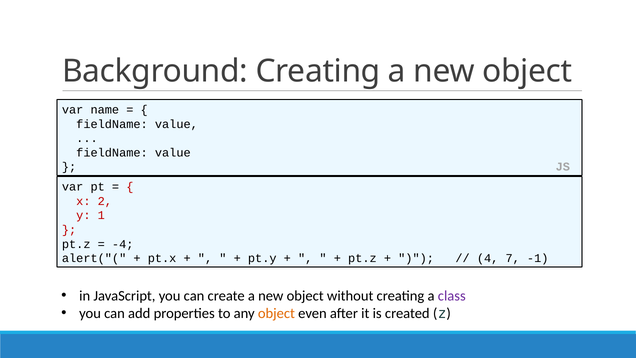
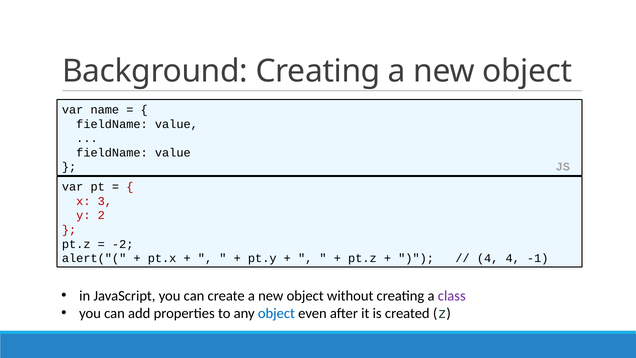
2: 2 -> 3
1: 1 -> 2
-4: -4 -> -2
4 7: 7 -> 4
object at (276, 313) colour: orange -> blue
